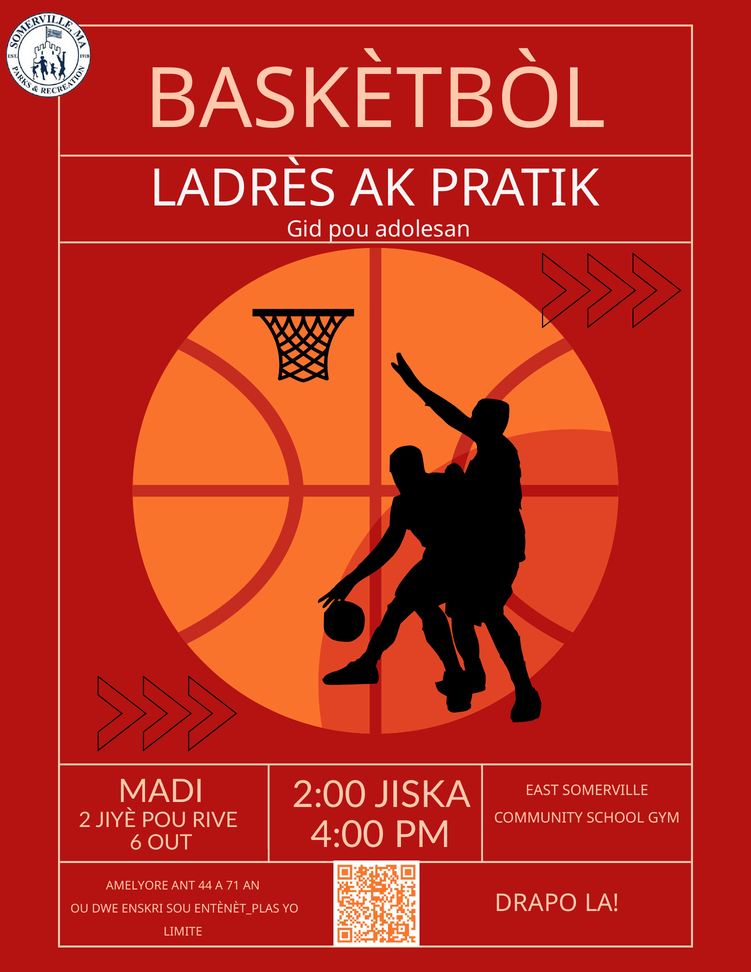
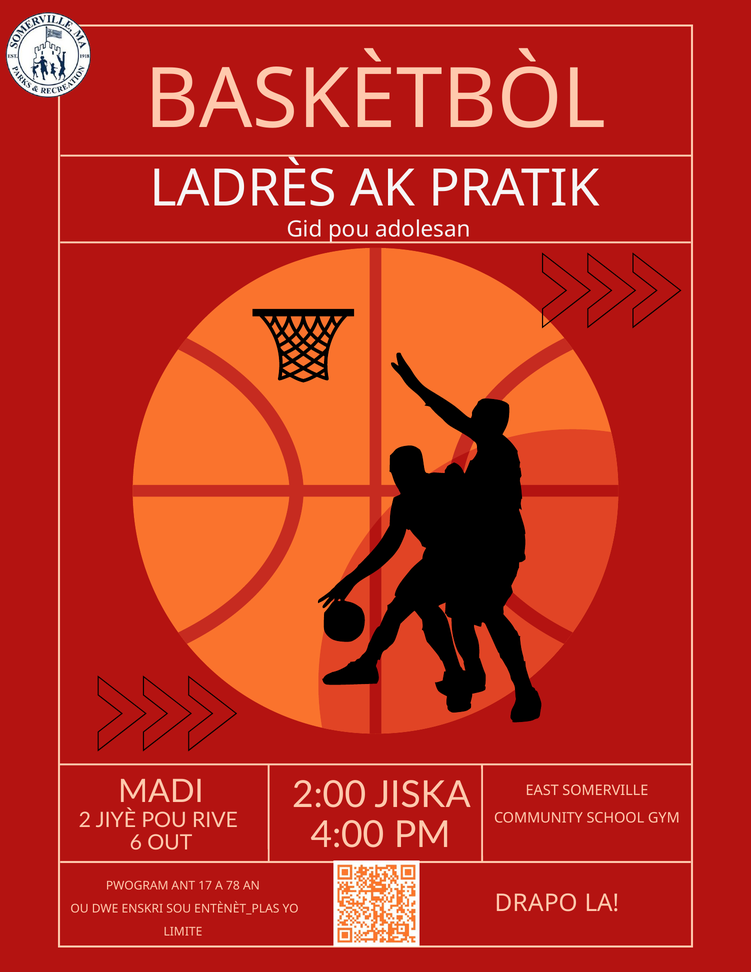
AMELYORE: AMELYORE -> PWOGRAM
44: 44 -> 17
71: 71 -> 78
